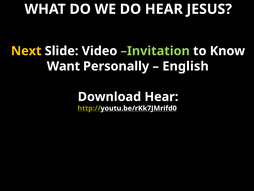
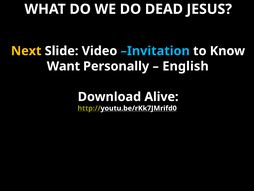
DO HEAR: HEAR -> DEAD
Invitation colour: light green -> light blue
Download Hear: Hear -> Alive
